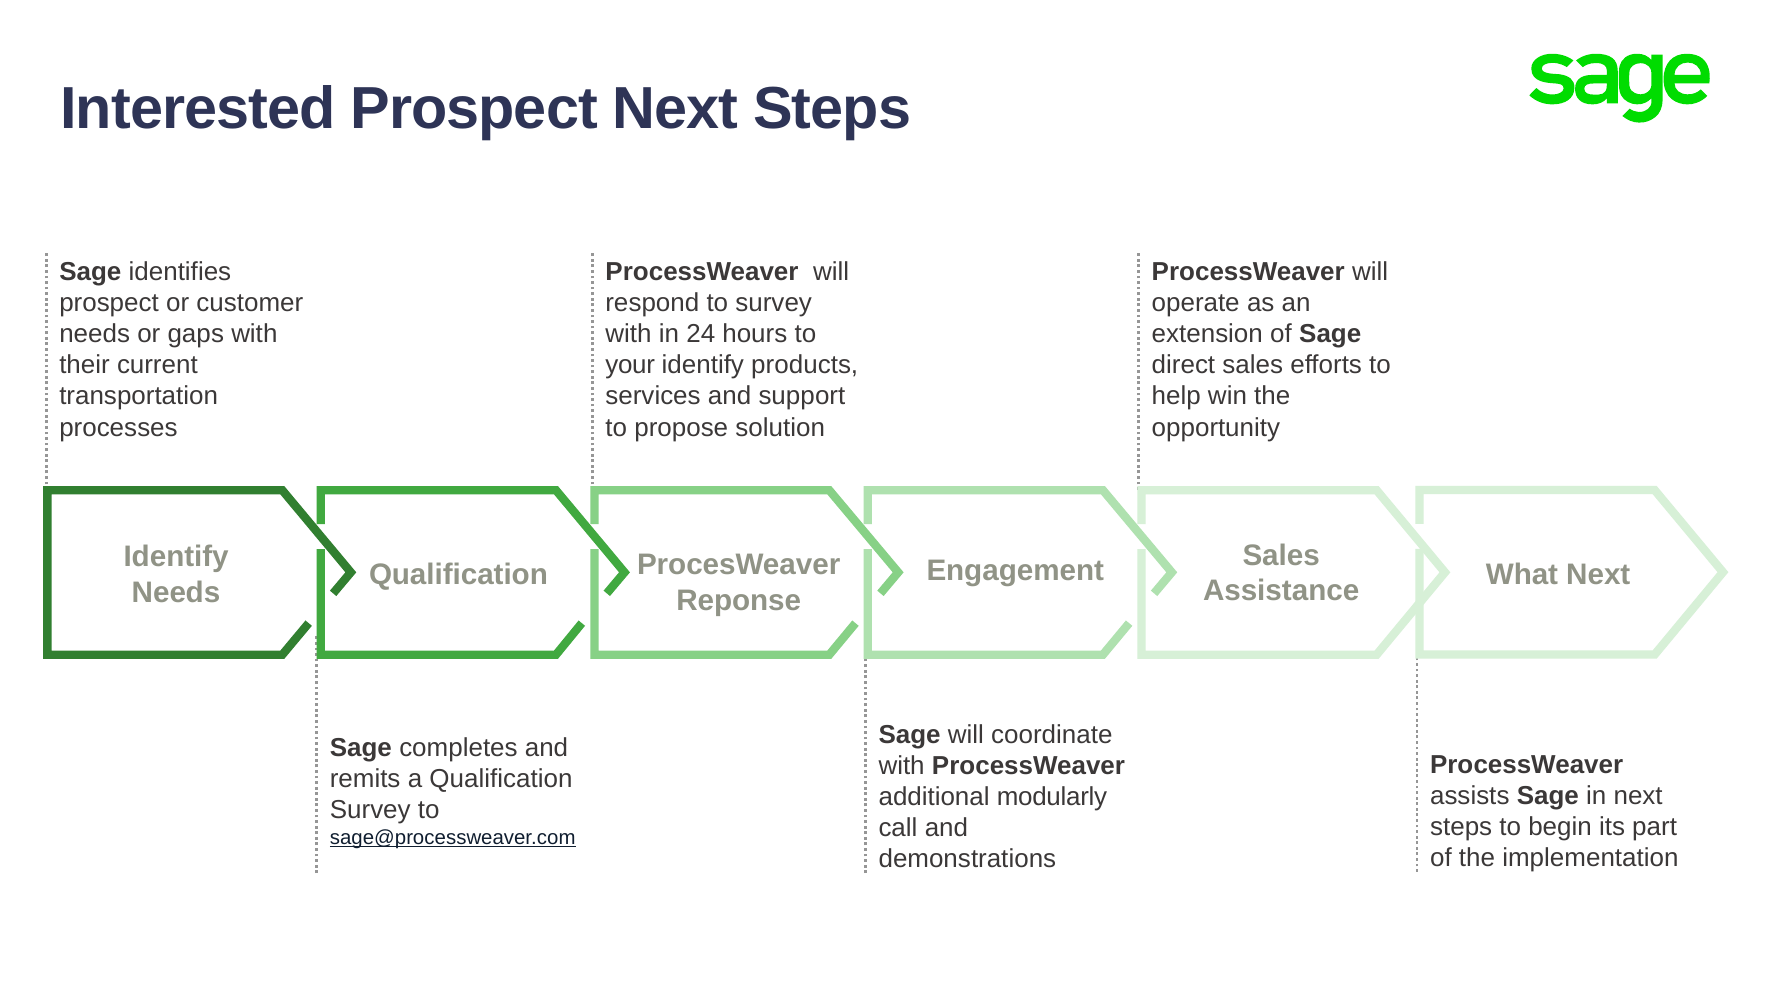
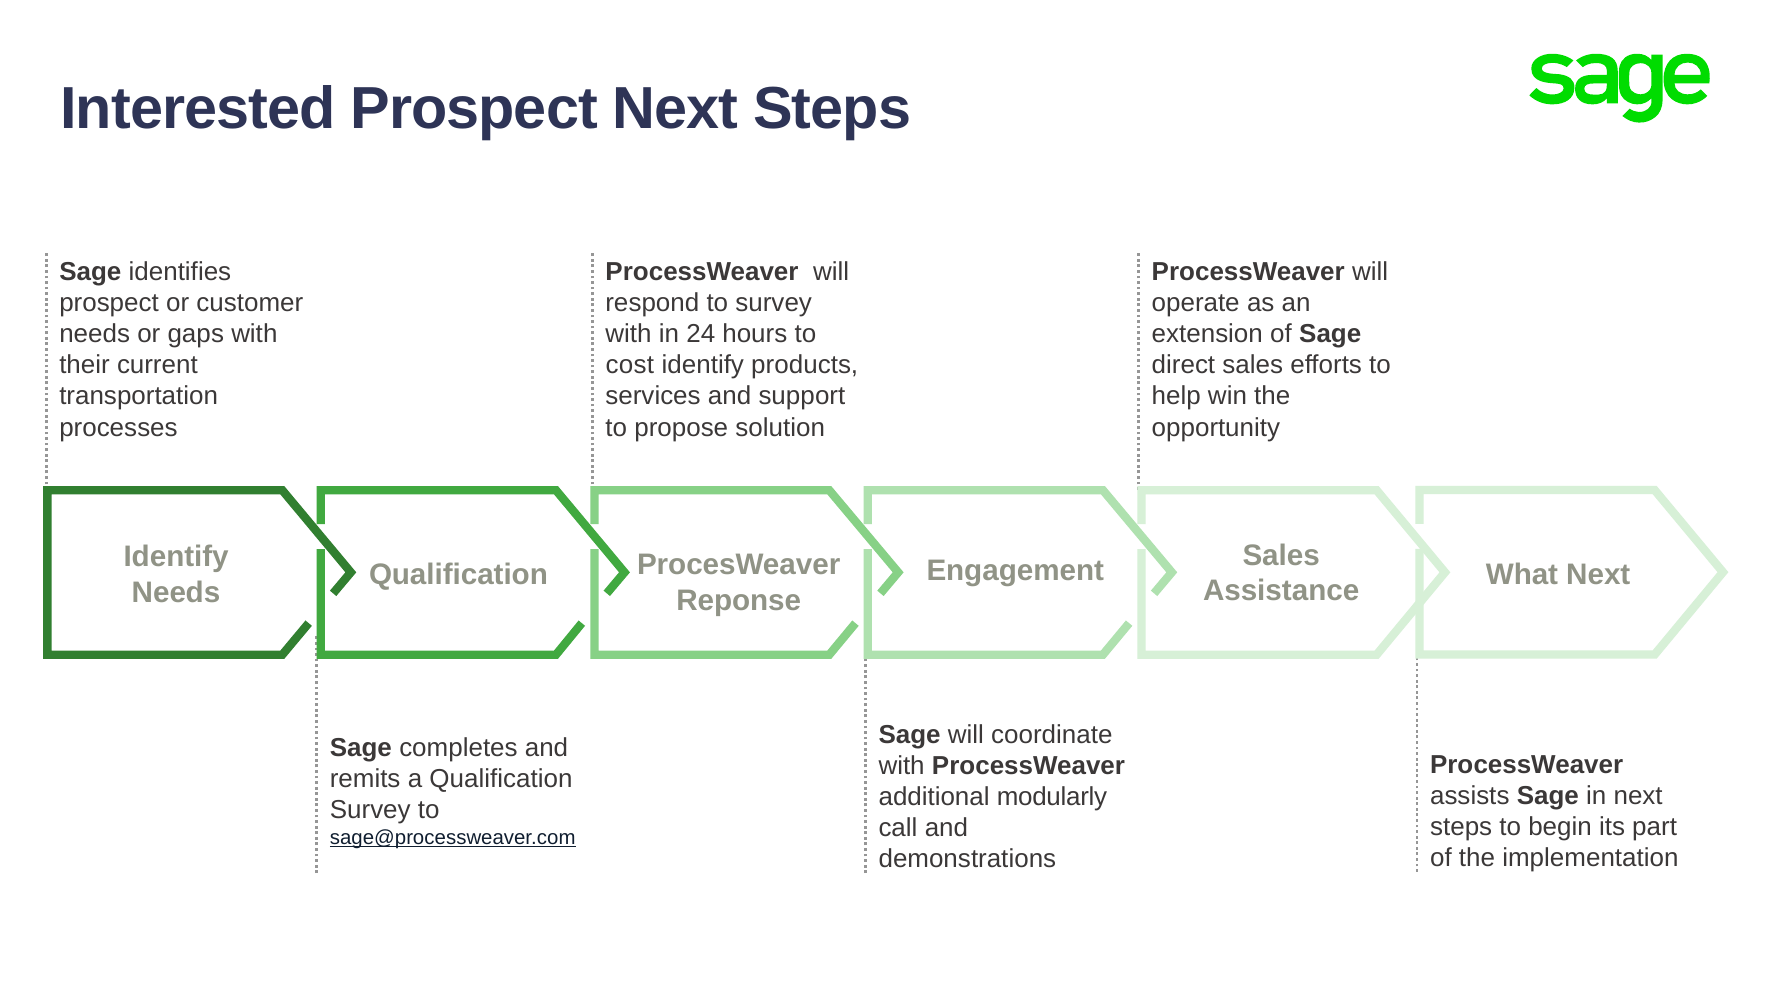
your: your -> cost
